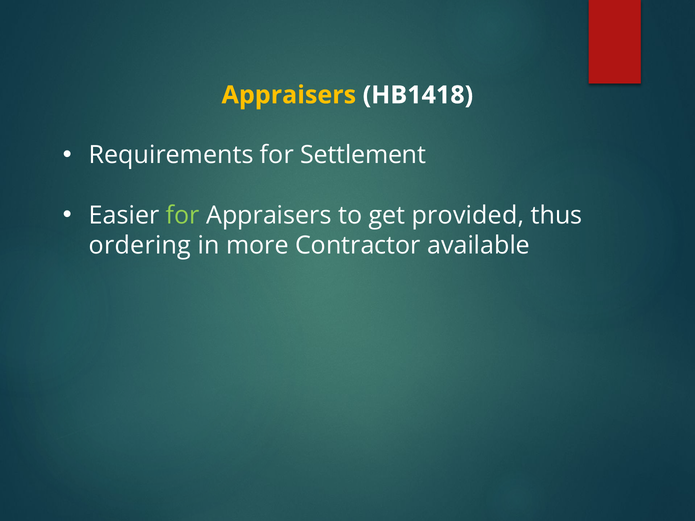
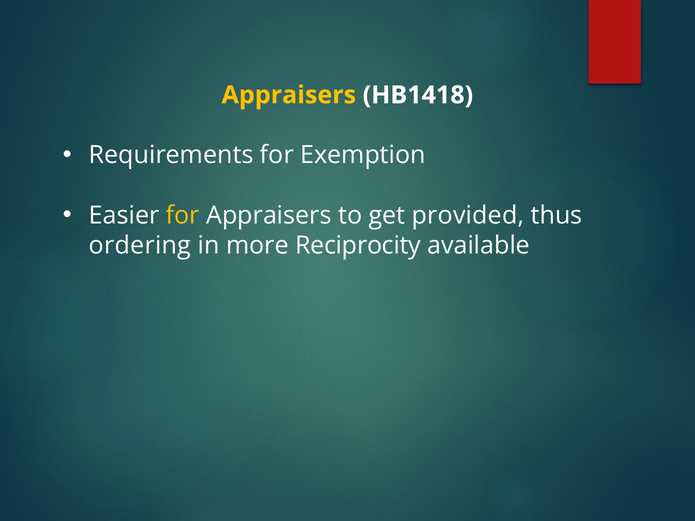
Settlement: Settlement -> Exemption
for at (183, 215) colour: light green -> yellow
Contractor: Contractor -> Reciprocity
